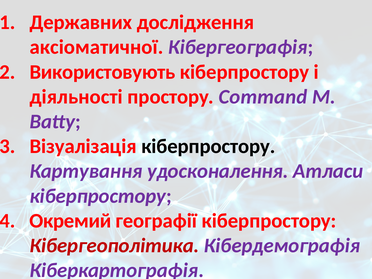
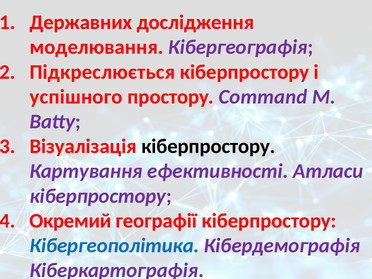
аксіоматичної: аксіоматичної -> моделювання
Використовують: Використовують -> Підкреслюється
діяльності: діяльності -> успішного
удосконалення: удосконалення -> ефективності
Кiбергеополiтика colour: red -> blue
